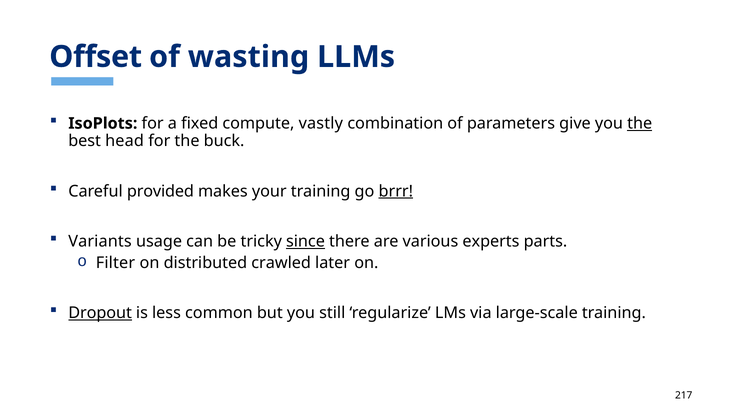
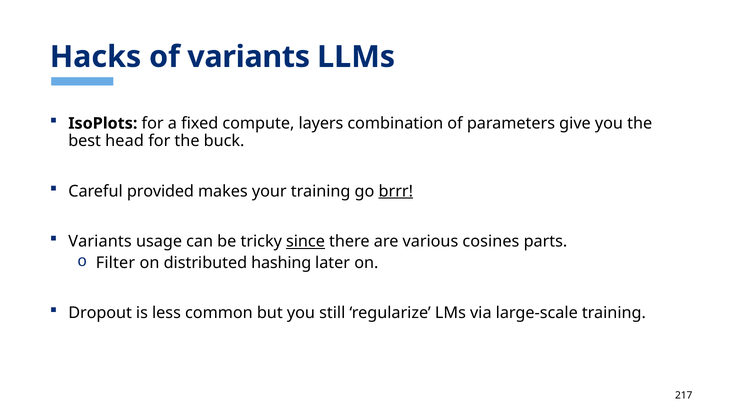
Offset: Offset -> Hacks
of wasting: wasting -> variants
vastly: vastly -> layers
the at (640, 123) underline: present -> none
experts: experts -> cosines
crawled: crawled -> hashing
Dropout underline: present -> none
